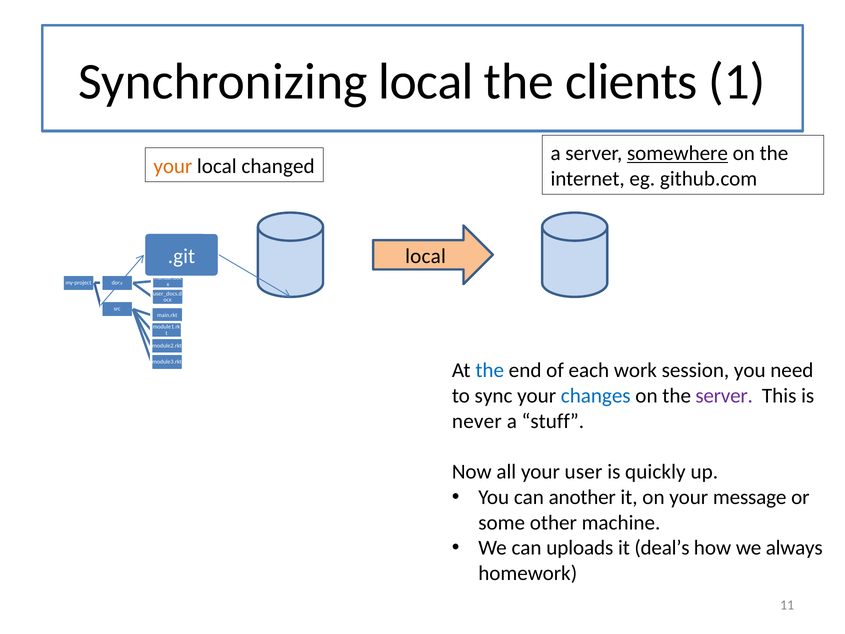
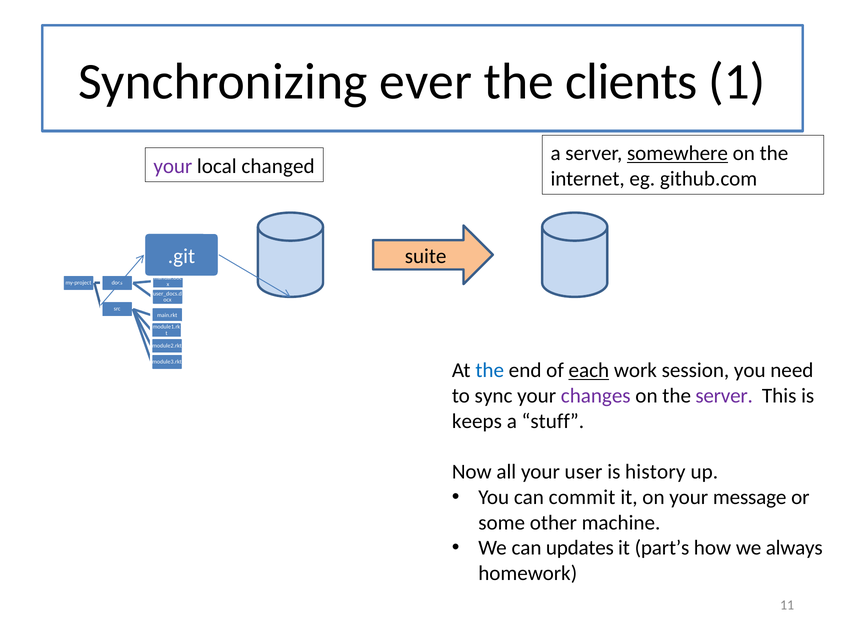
Synchronizing local: local -> ever
your at (173, 166) colour: orange -> purple
.git local: local -> suite
each underline: none -> present
changes colour: blue -> purple
never: never -> keeps
quickly: quickly -> history
another: another -> commit
uploads: uploads -> updates
deal’s: deal’s -> part’s
